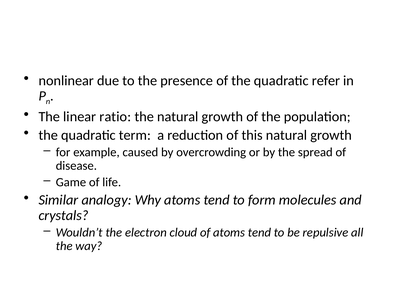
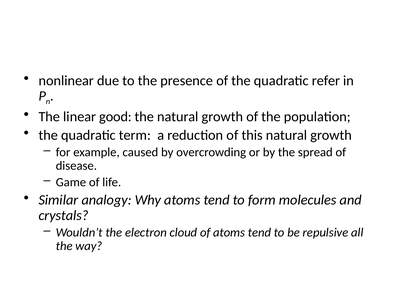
ratio: ratio -> good
